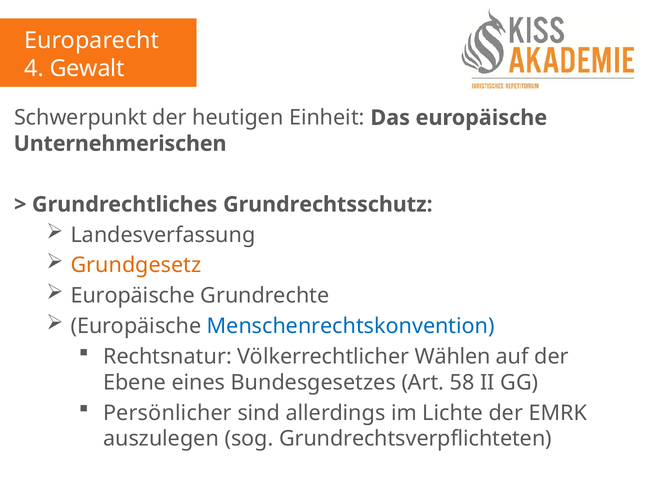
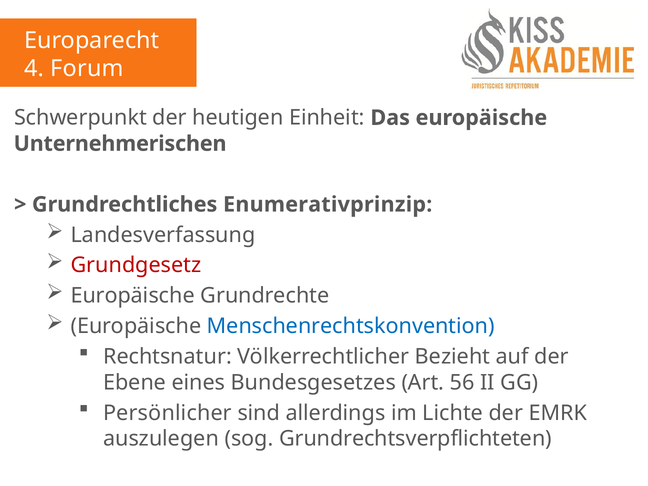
Gewalt: Gewalt -> Forum
Grundrechtsschutz: Grundrechtsschutz -> Enumerativprinzip
Grundgesetz colour: orange -> red
Wählen: Wählen -> Bezieht
58: 58 -> 56
